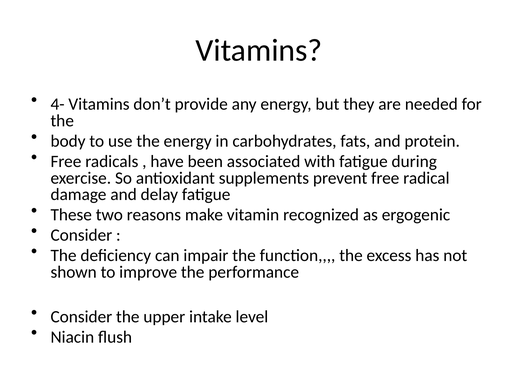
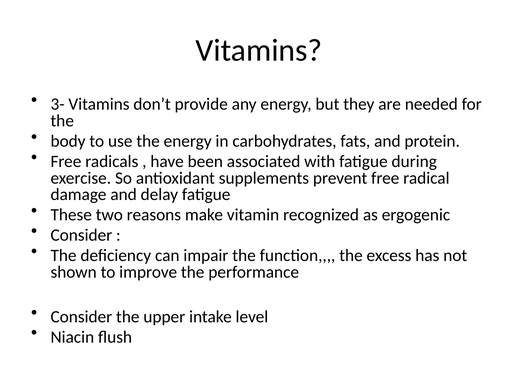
4-: 4- -> 3-
